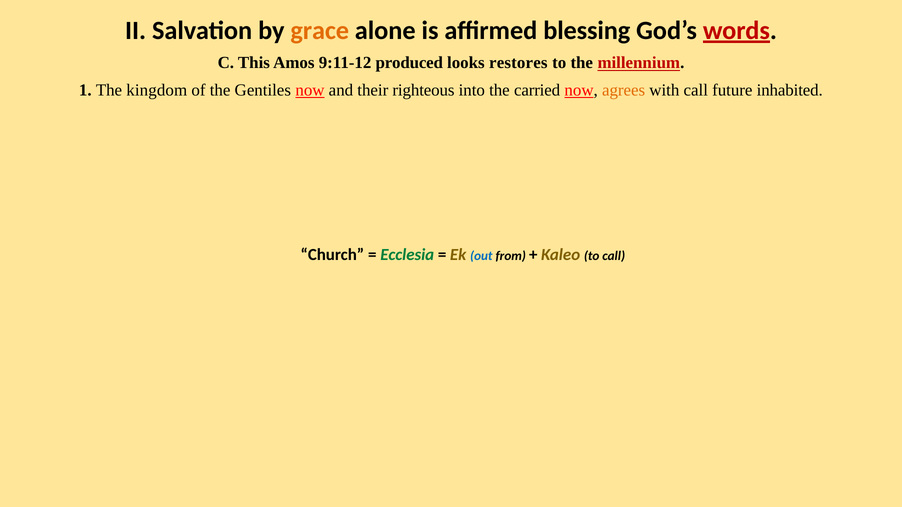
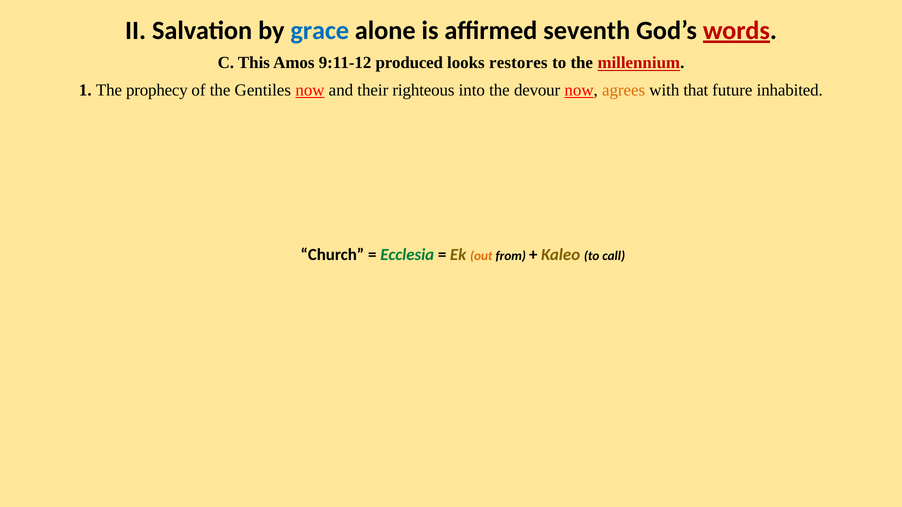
grace colour: orange -> blue
blessing: blessing -> seventh
kingdom: kingdom -> prophecy
carried: carried -> devour
with call: call -> that
out colour: blue -> orange
